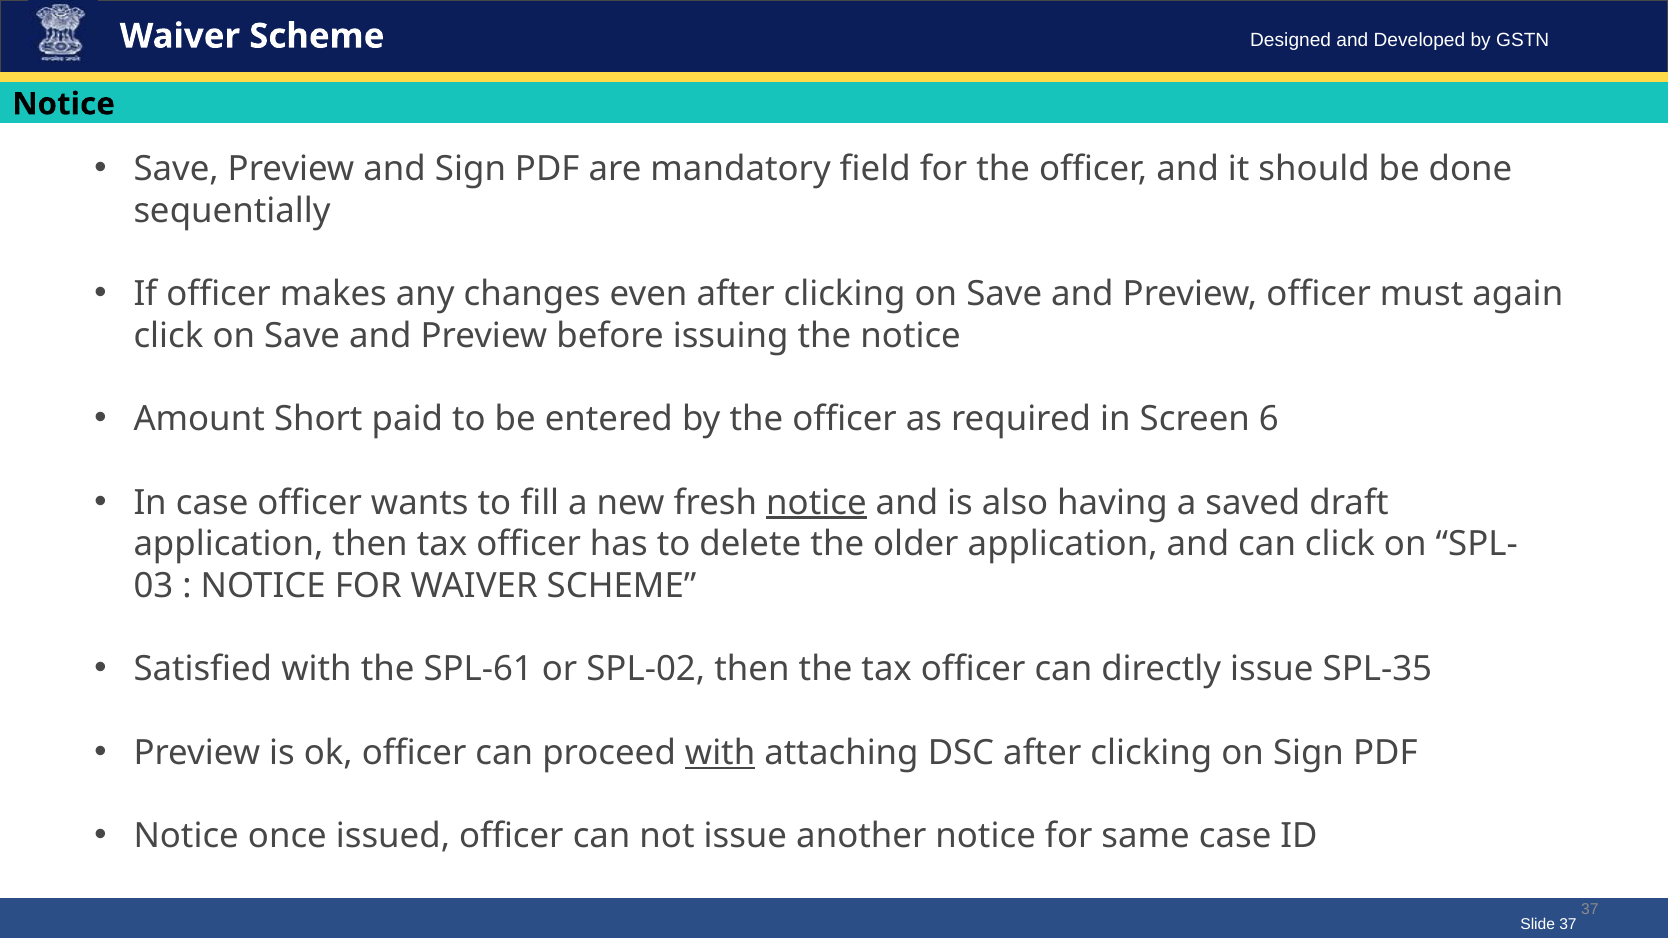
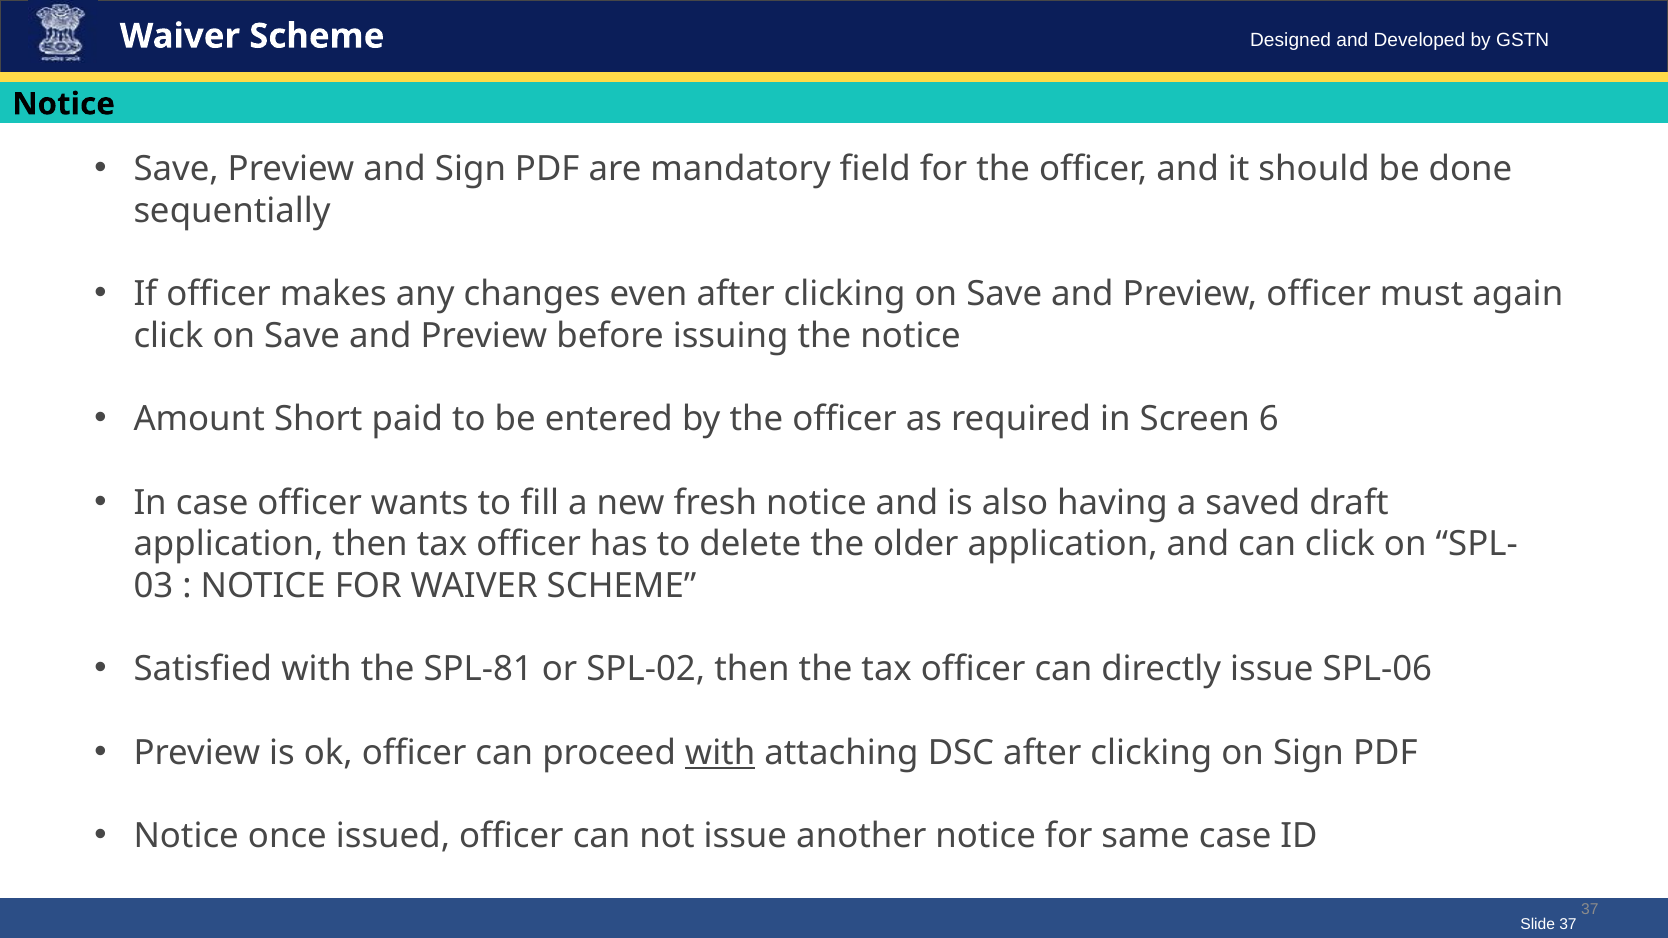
notice at (816, 503) underline: present -> none
SPL-61: SPL-61 -> SPL-81
SPL-35: SPL-35 -> SPL-06
